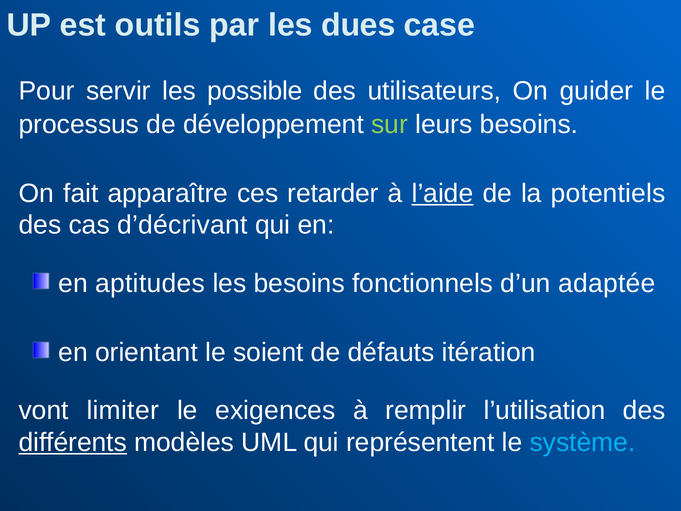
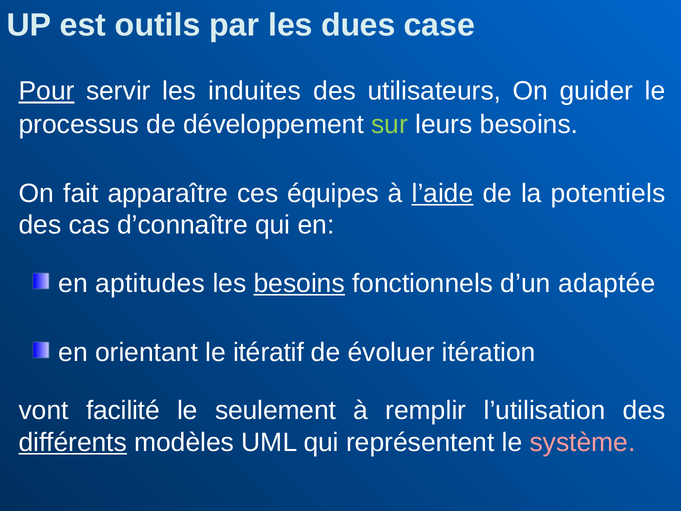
Pour underline: none -> present
possible: possible -> induites
retarder: retarder -> équipes
d’décrivant: d’décrivant -> d’connaître
besoins at (299, 283) underline: none -> present
soient: soient -> itératif
défauts: défauts -> évoluer
limiter: limiter -> facilité
exigences: exigences -> seulement
système colour: light blue -> pink
